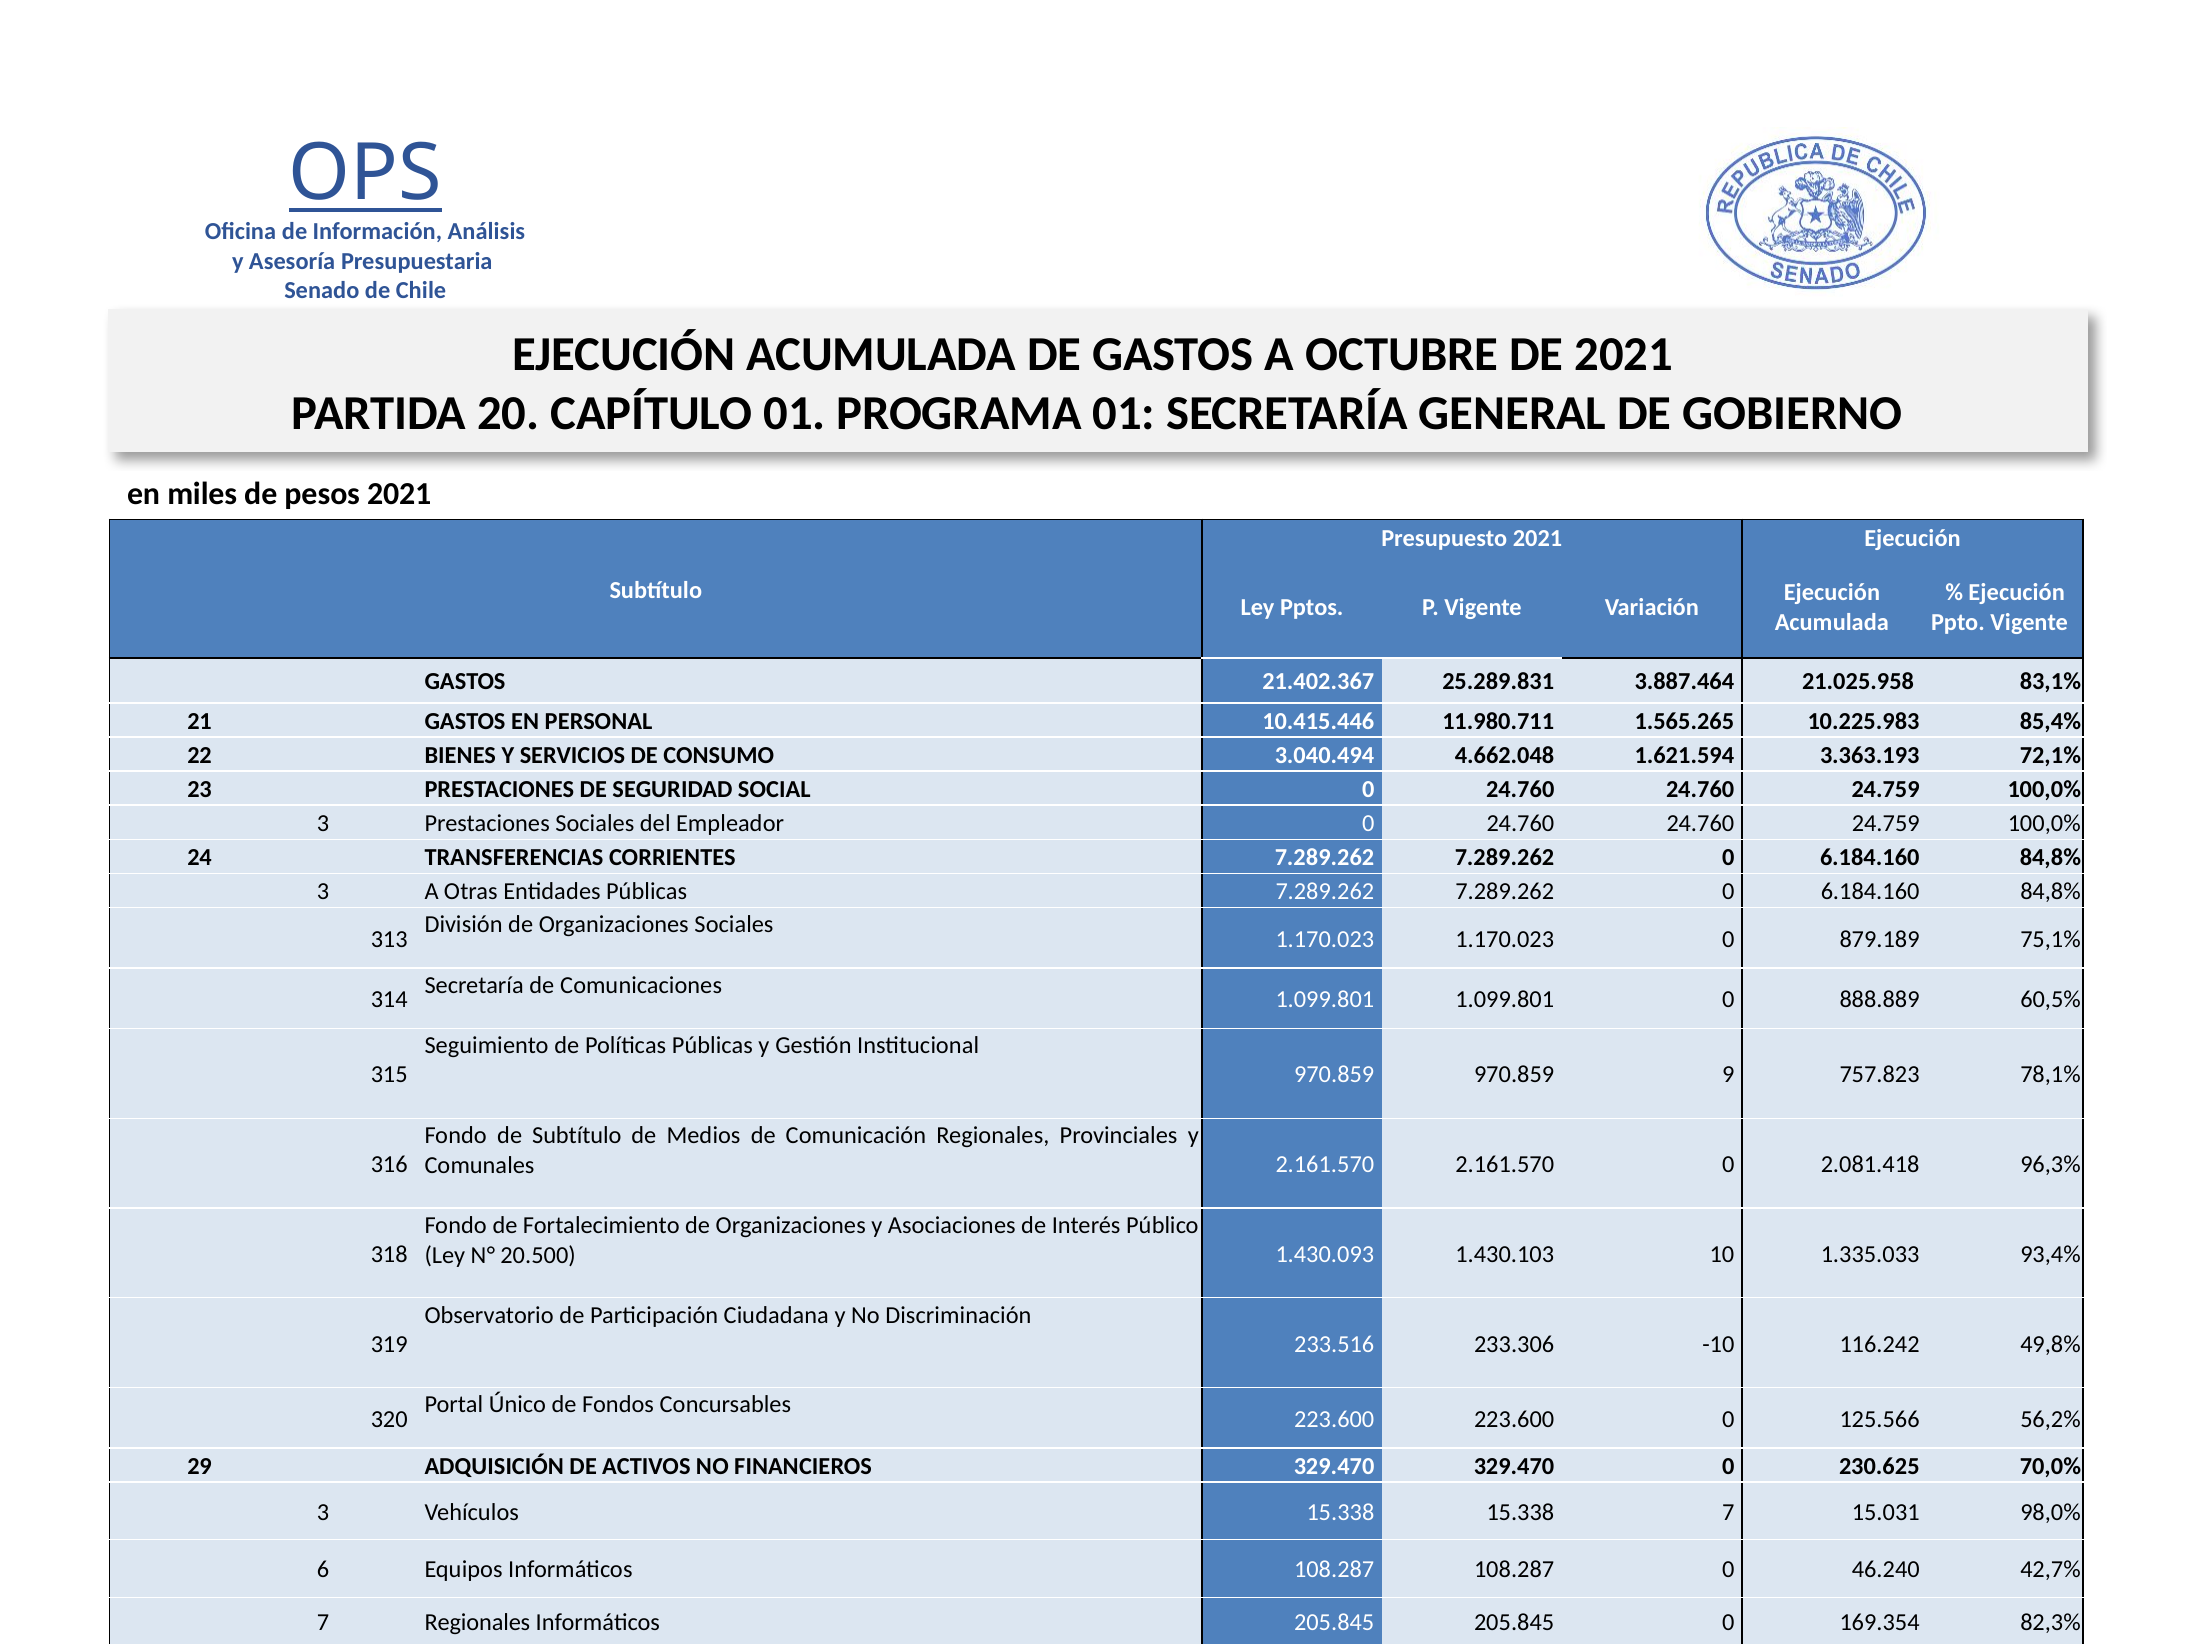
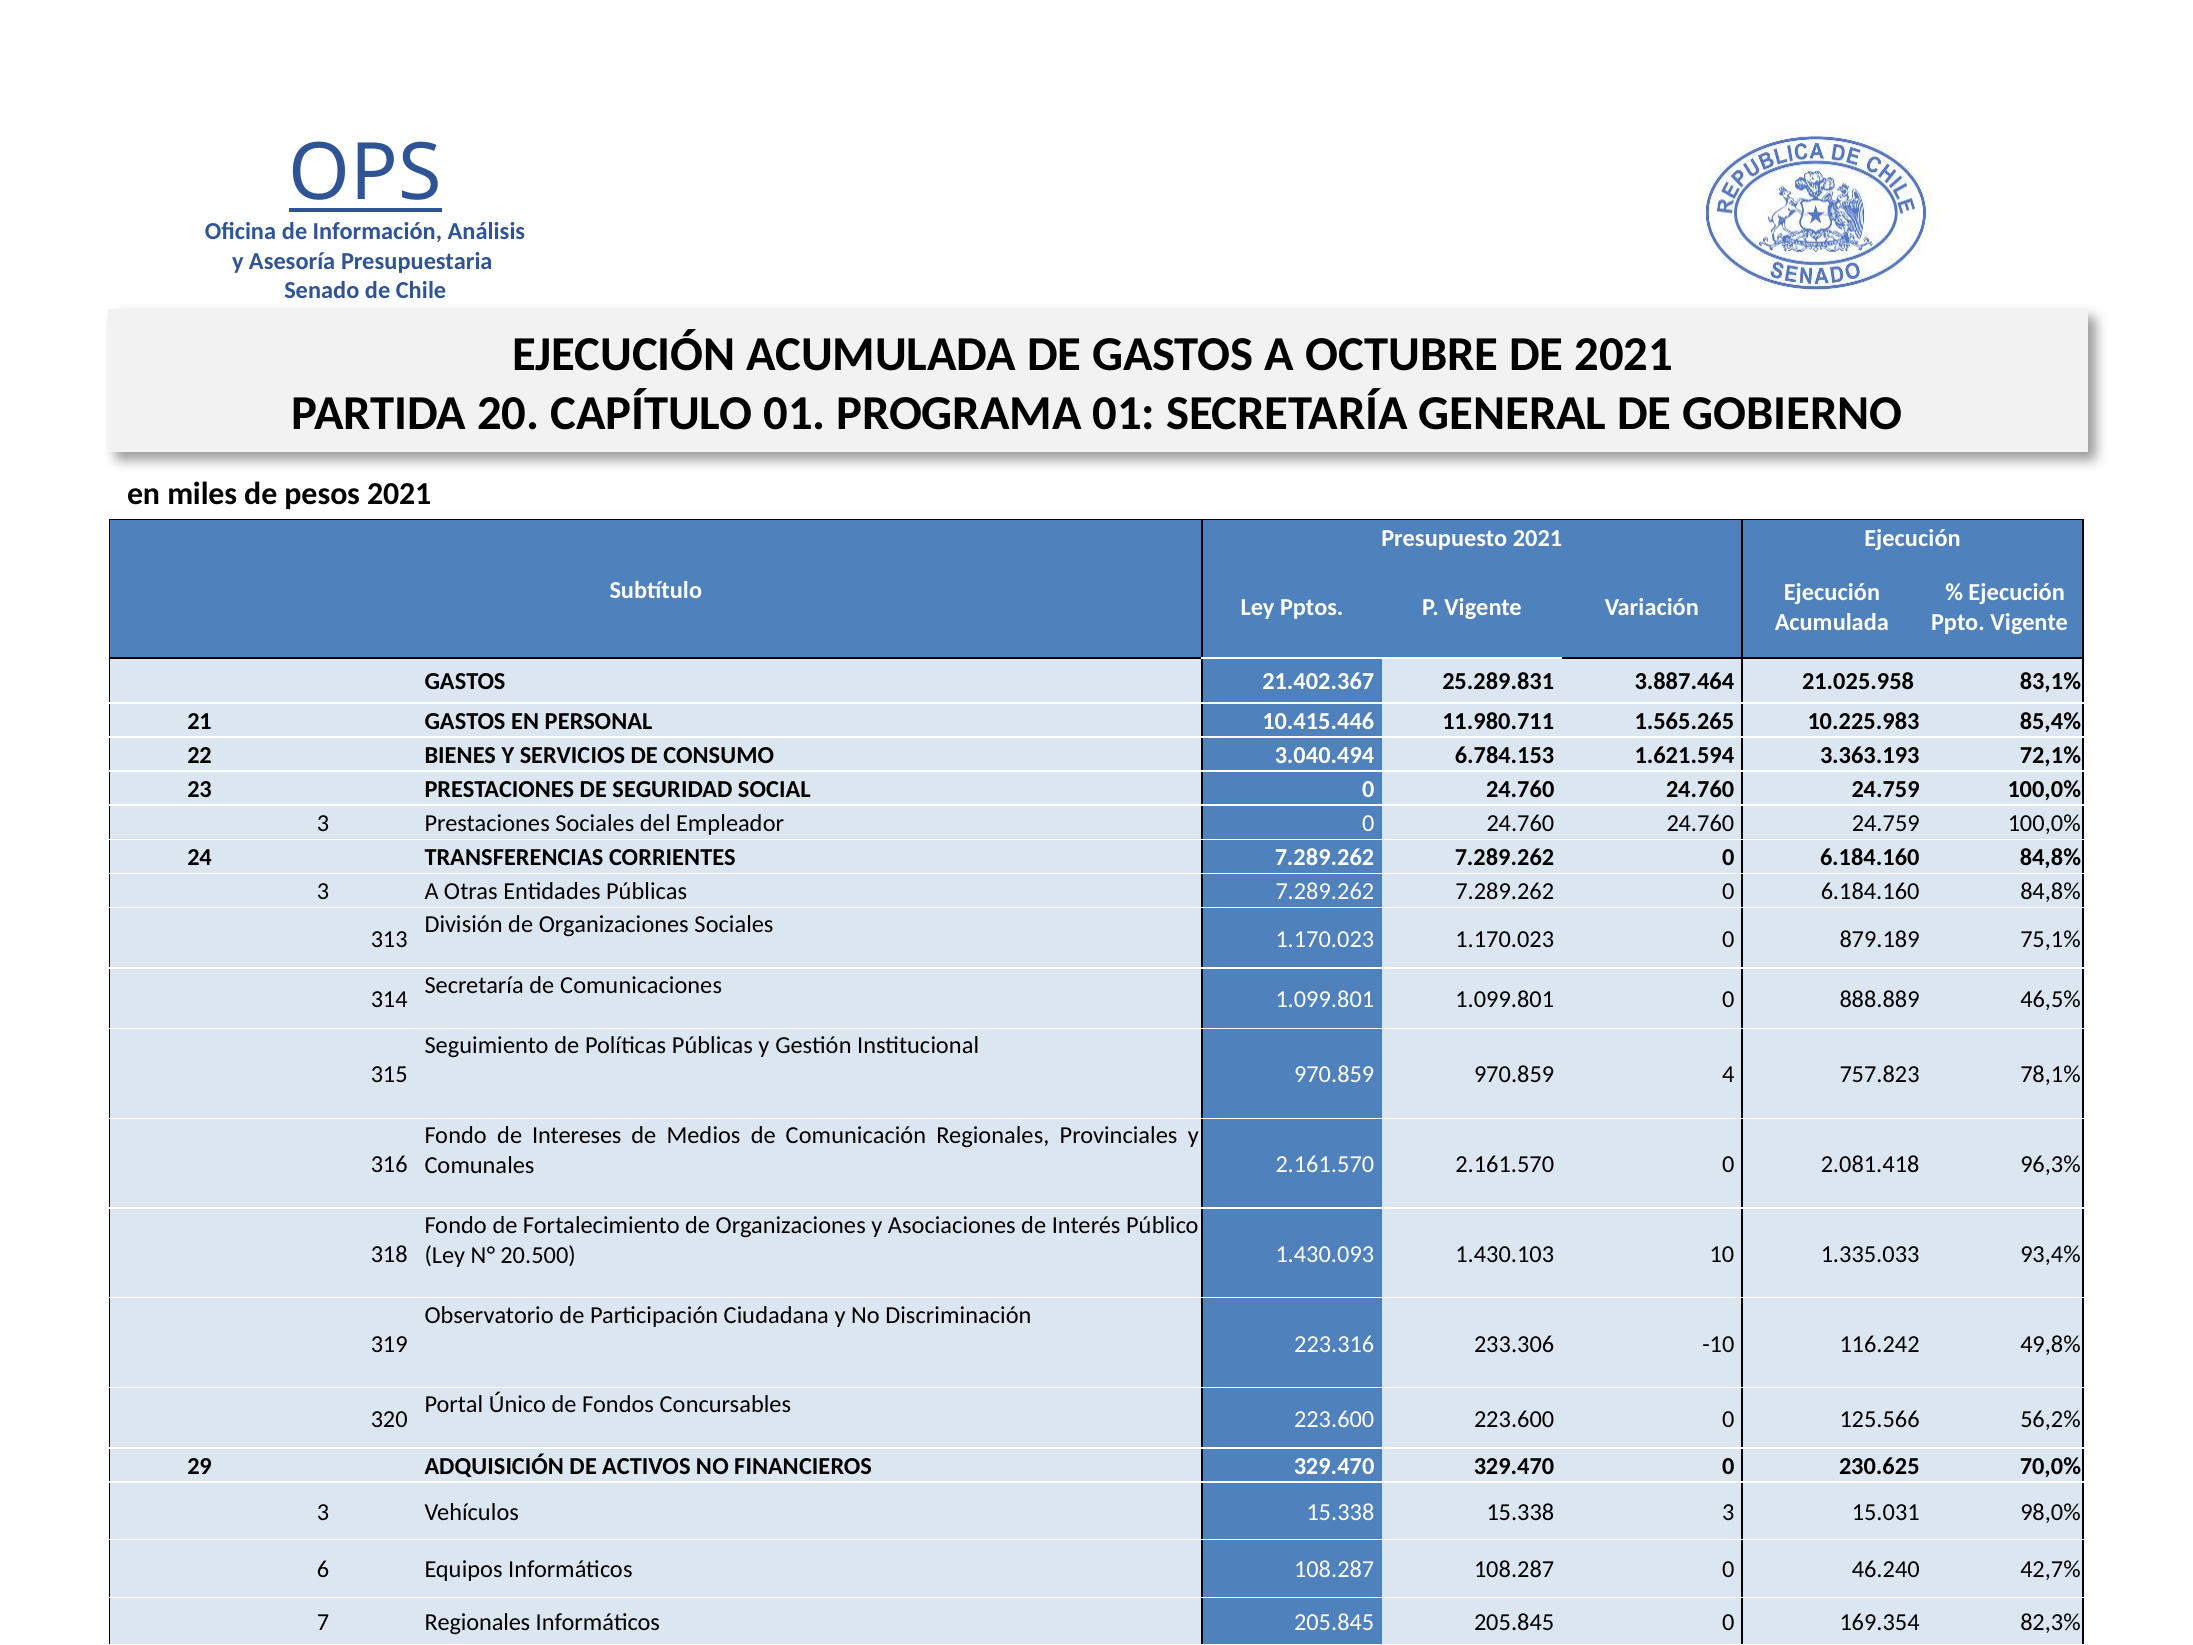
4.662.048: 4.662.048 -> 6.784.153
60,5%: 60,5% -> 46,5%
970.859 9: 9 -> 4
de Subtítulo: Subtítulo -> Intereses
233.516: 233.516 -> 223.316
15.338 7: 7 -> 3
